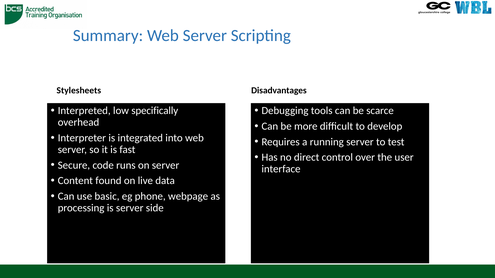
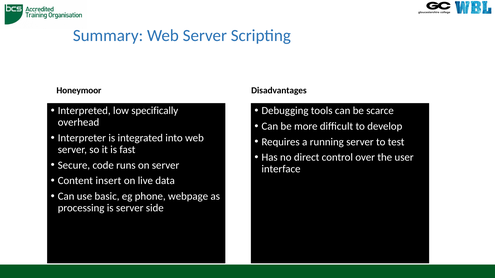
Stylesheets: Stylesheets -> Honeymoor
found: found -> insert
